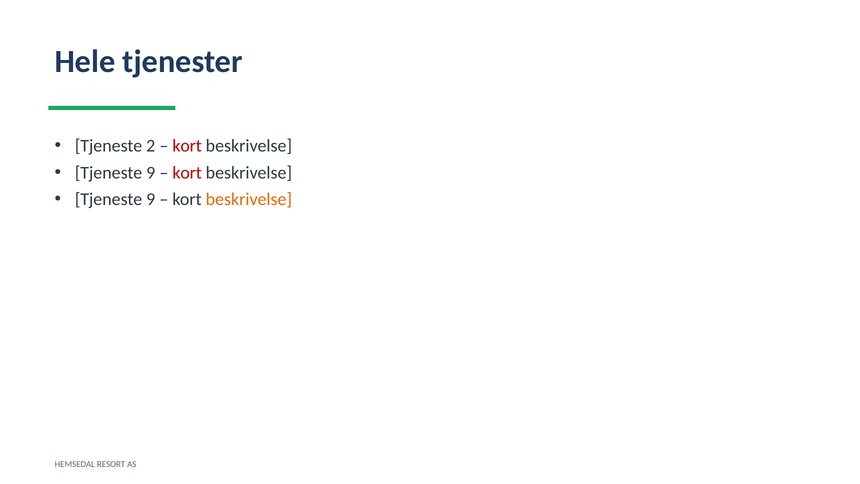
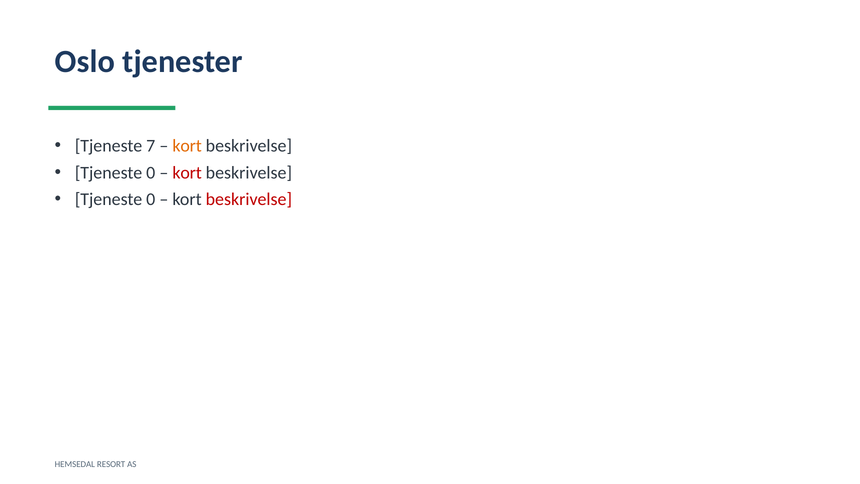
Hele: Hele -> Oslo
2: 2 -> 7
kort at (187, 146) colour: red -> orange
9 at (151, 173): 9 -> 0
9 at (151, 199): 9 -> 0
beskrivelse at (249, 199) colour: orange -> red
